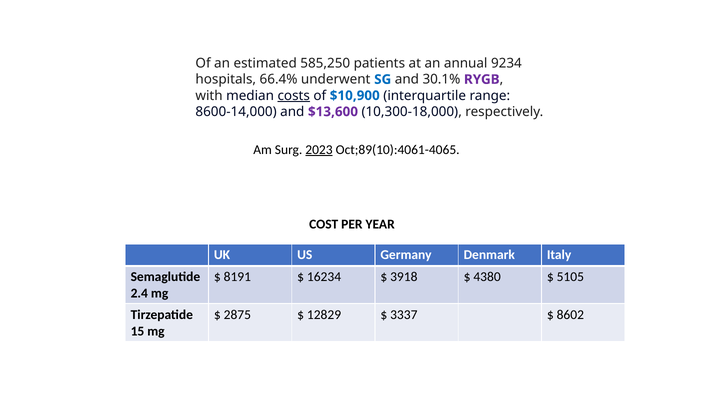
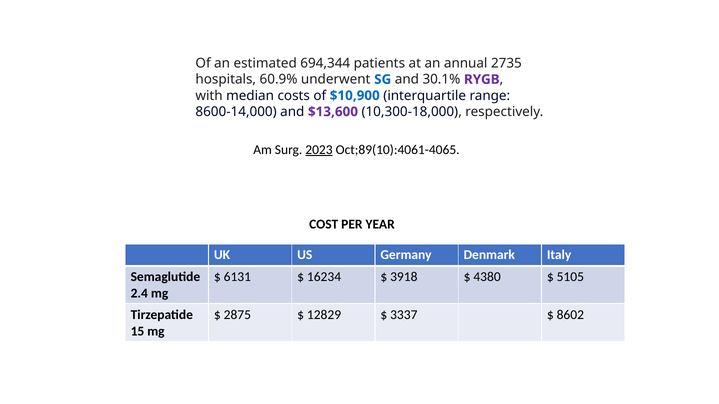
585,250: 585,250 -> 694,344
9234: 9234 -> 2735
66.4%: 66.4% -> 60.9%
costs underline: present -> none
8191: 8191 -> 6131
